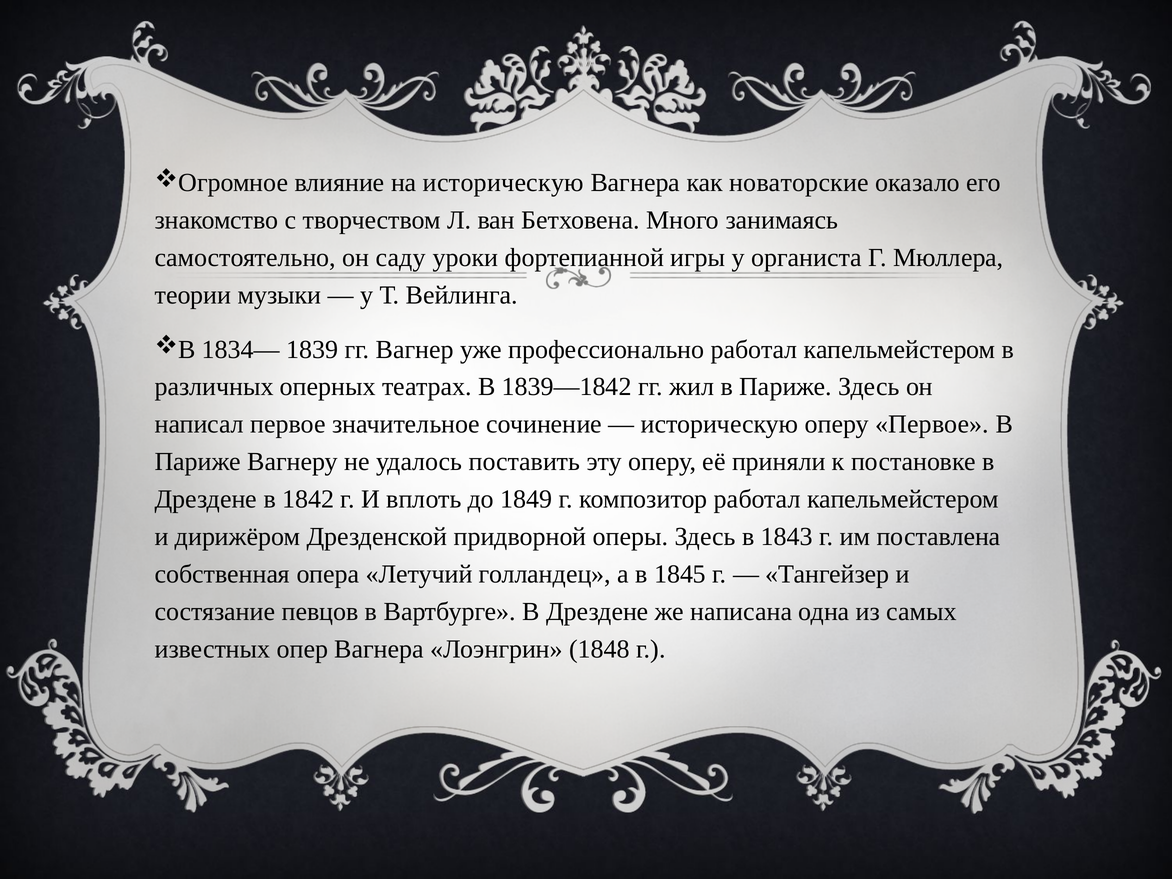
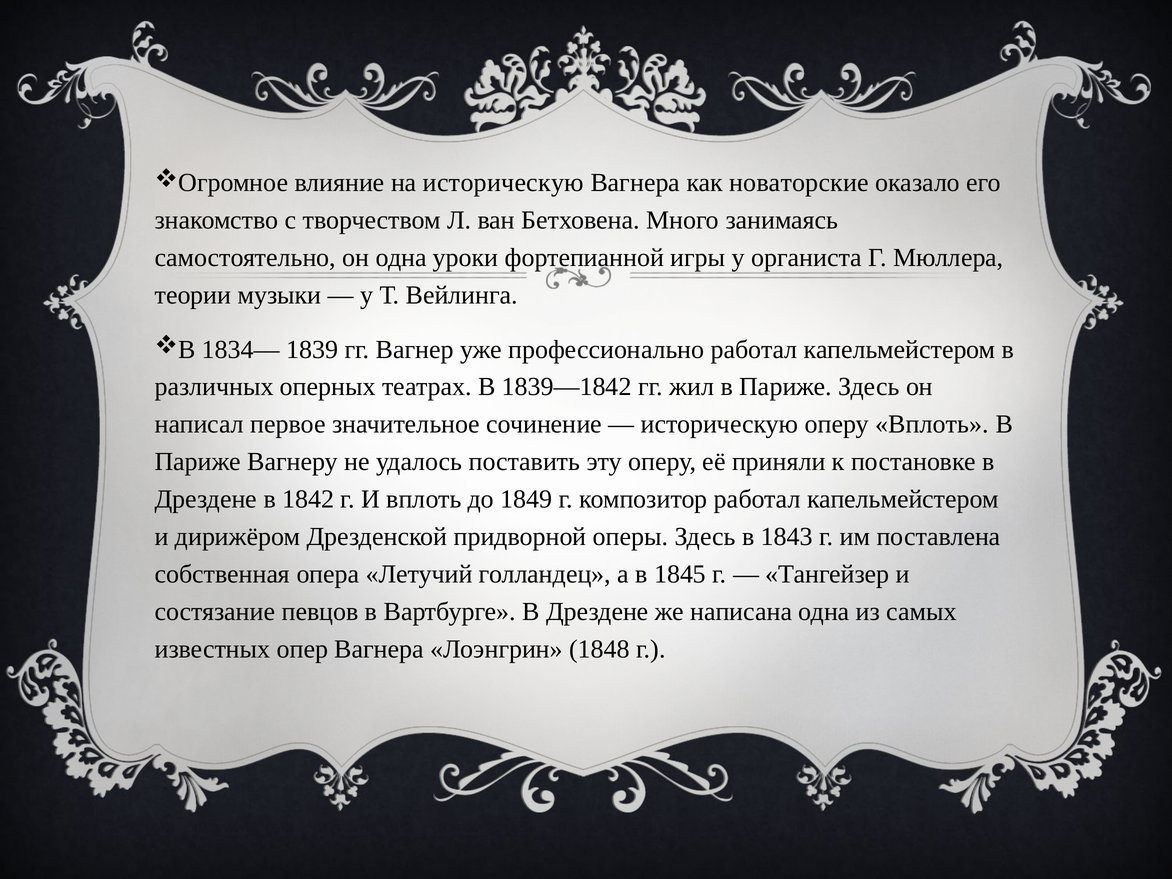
он саду: саду -> одна
оперу Первое: Первое -> Вплоть
